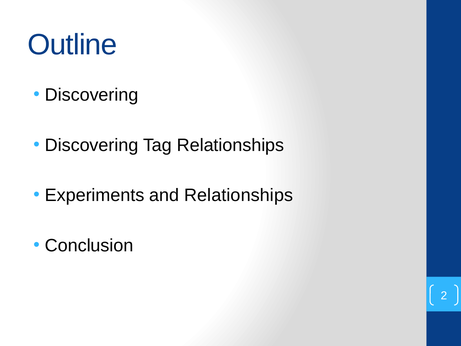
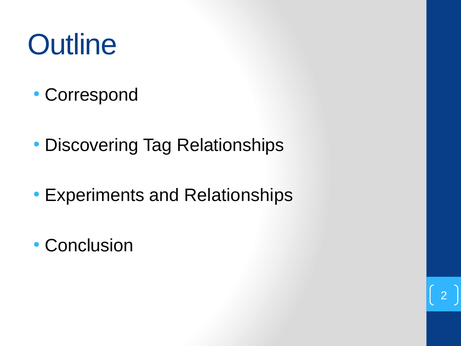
Discovering at (92, 95): Discovering -> Correspond
